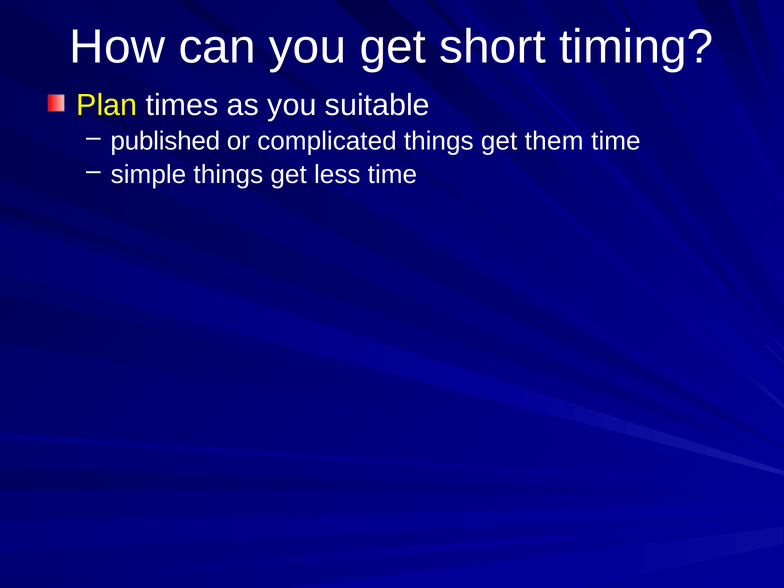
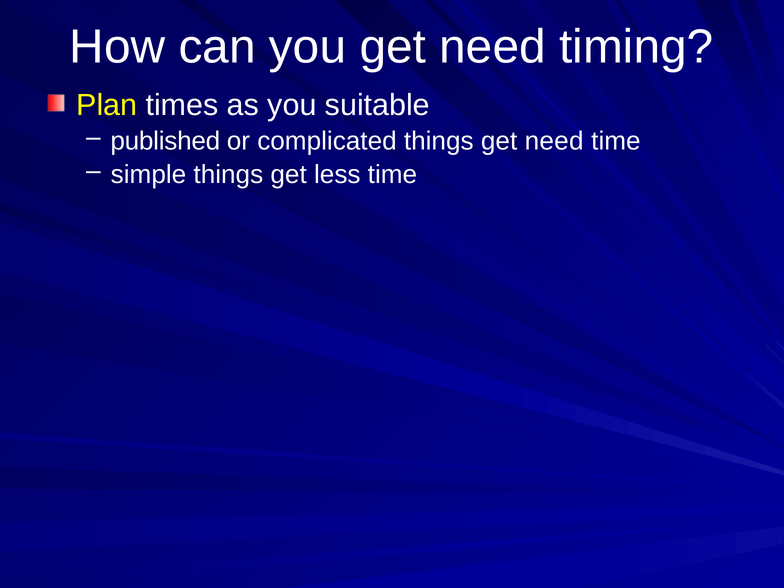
you get short: short -> need
things get them: them -> need
